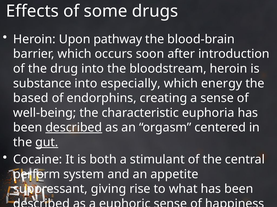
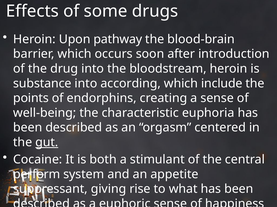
especially: especially -> according
which energy: energy -> include
based: based -> points
described at (74, 128) underline: present -> none
